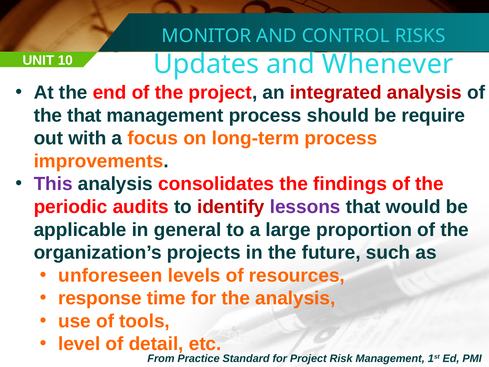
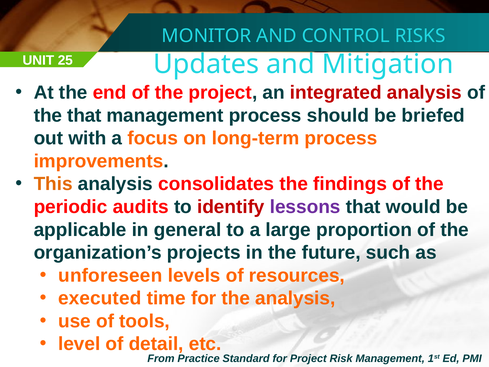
10: 10 -> 25
Whenever: Whenever -> Mitigation
require: require -> briefed
This colour: purple -> orange
response: response -> executed
